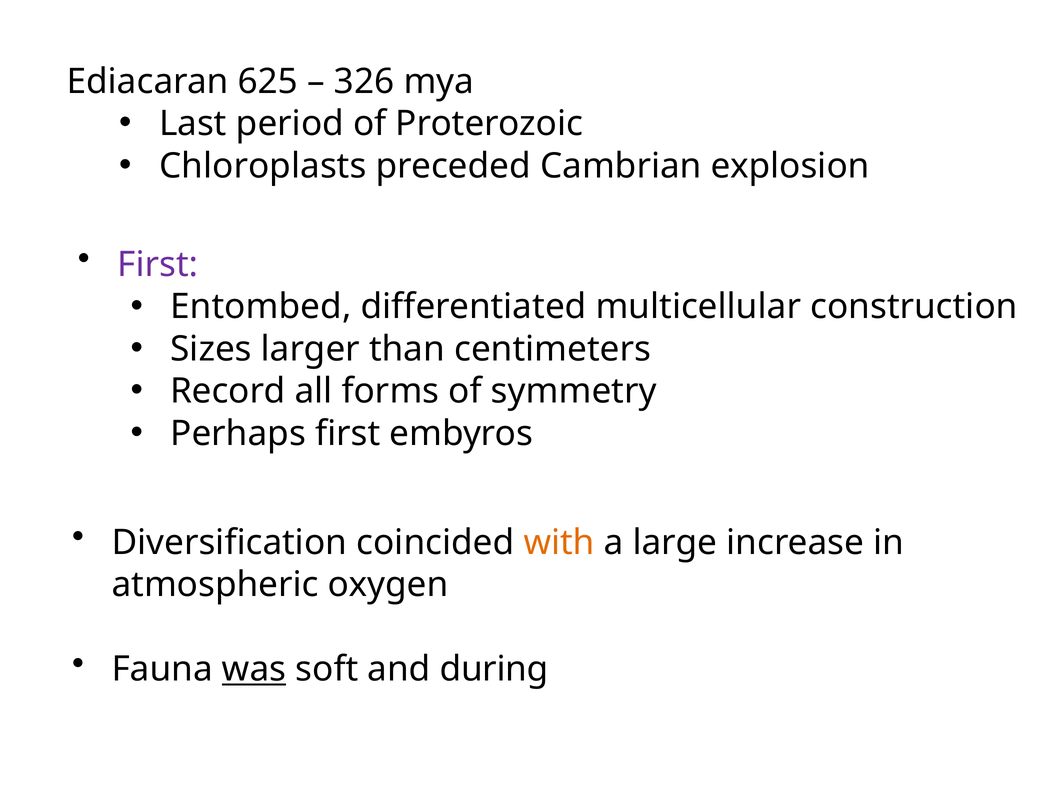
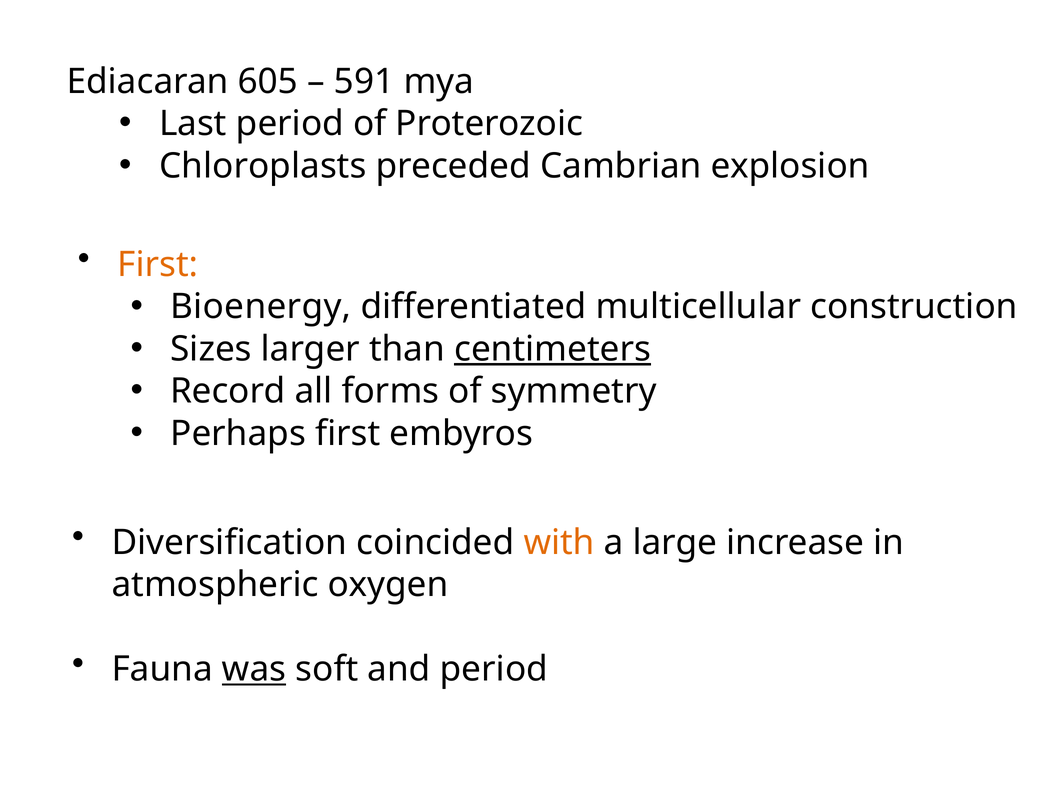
625: 625 -> 605
326: 326 -> 591
First at (158, 265) colour: purple -> orange
Entombed: Entombed -> Bioenergy
centimeters underline: none -> present
and during: during -> period
